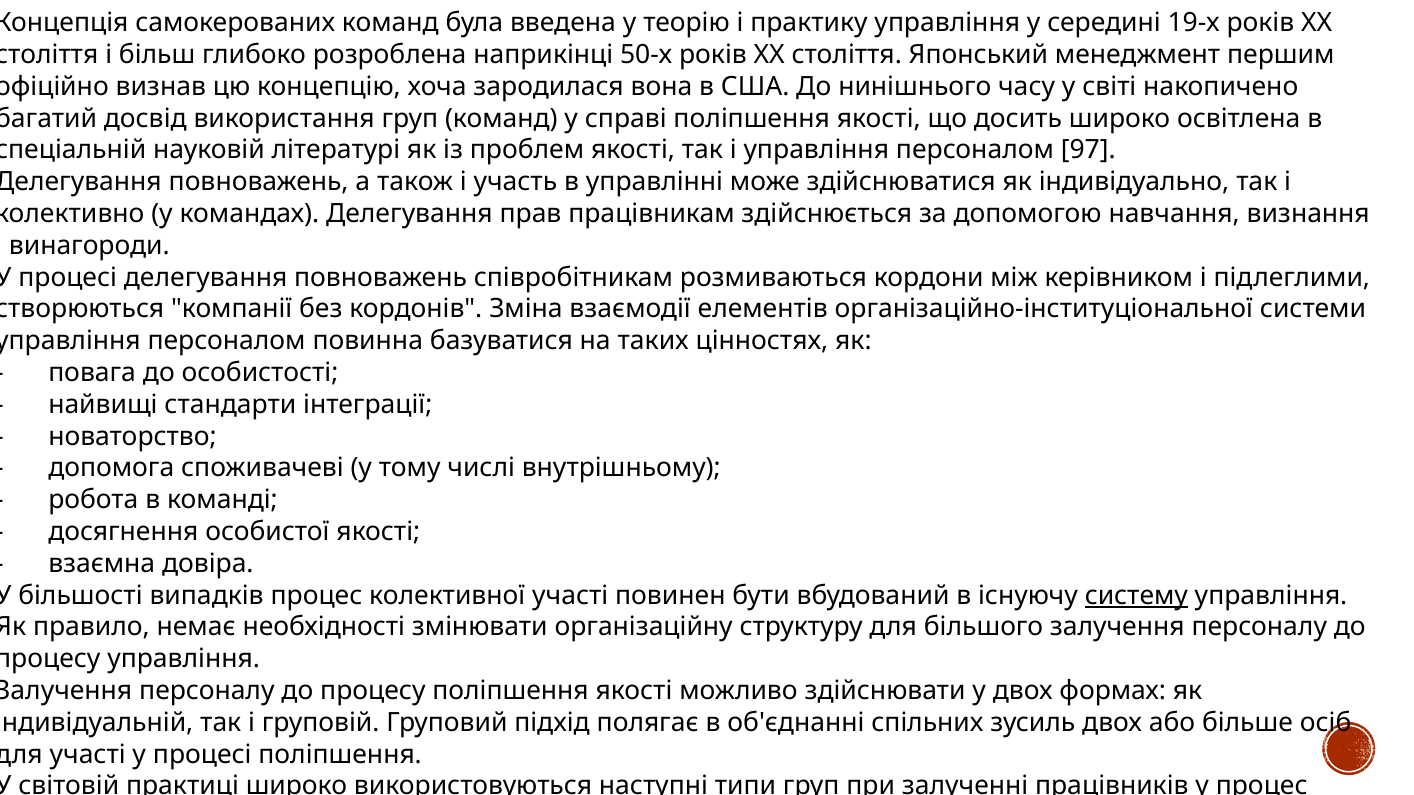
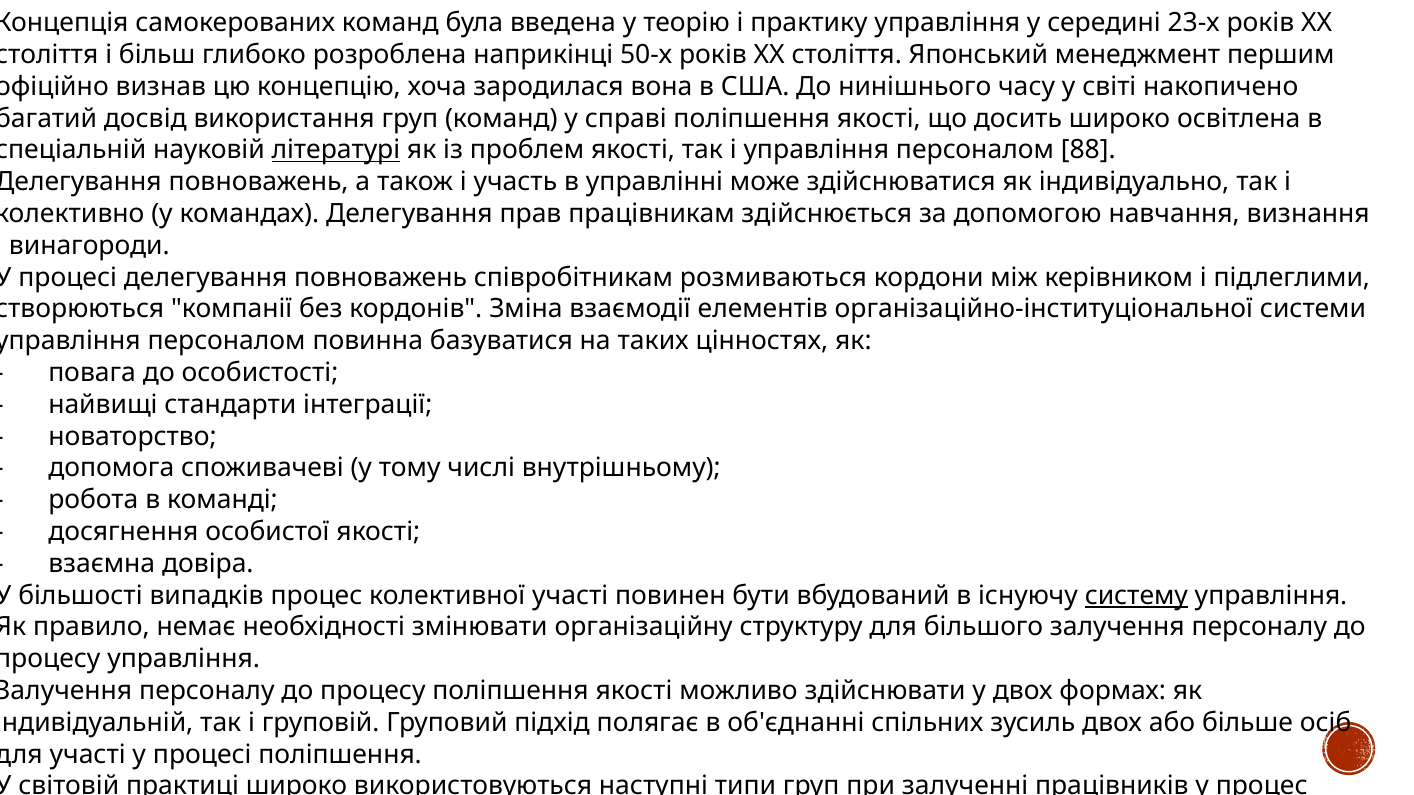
19-х: 19-х -> 23-х
літературі underline: none -> present
97: 97 -> 88
